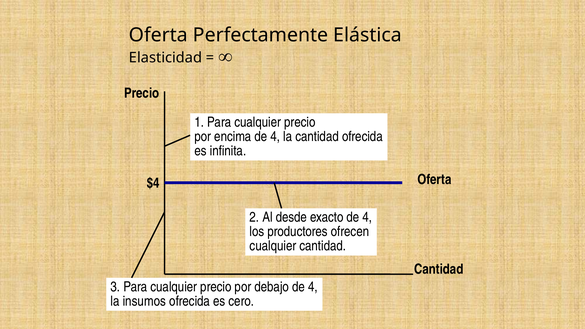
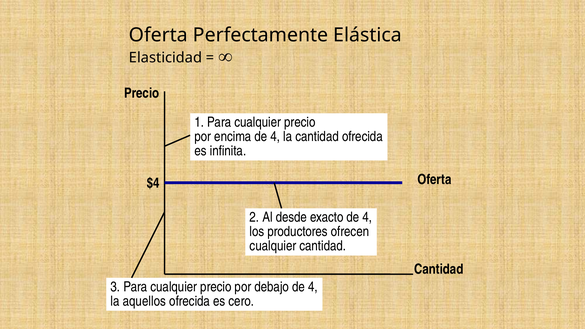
insumos: insumos -> aquellos
